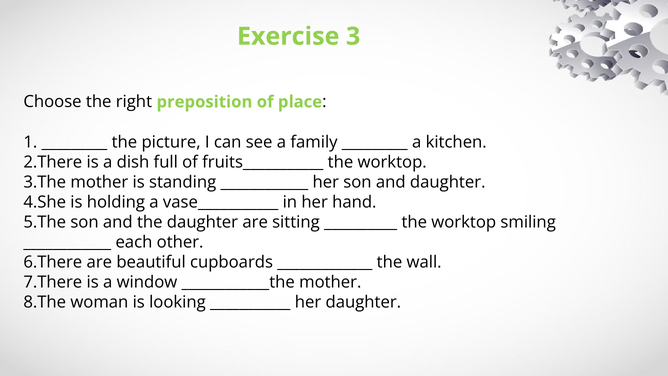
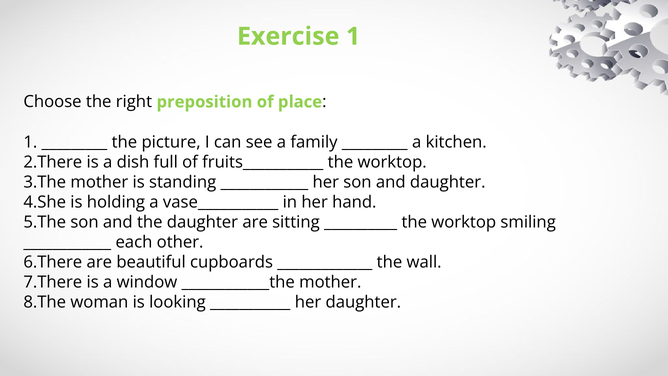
Exercise 3: 3 -> 1
